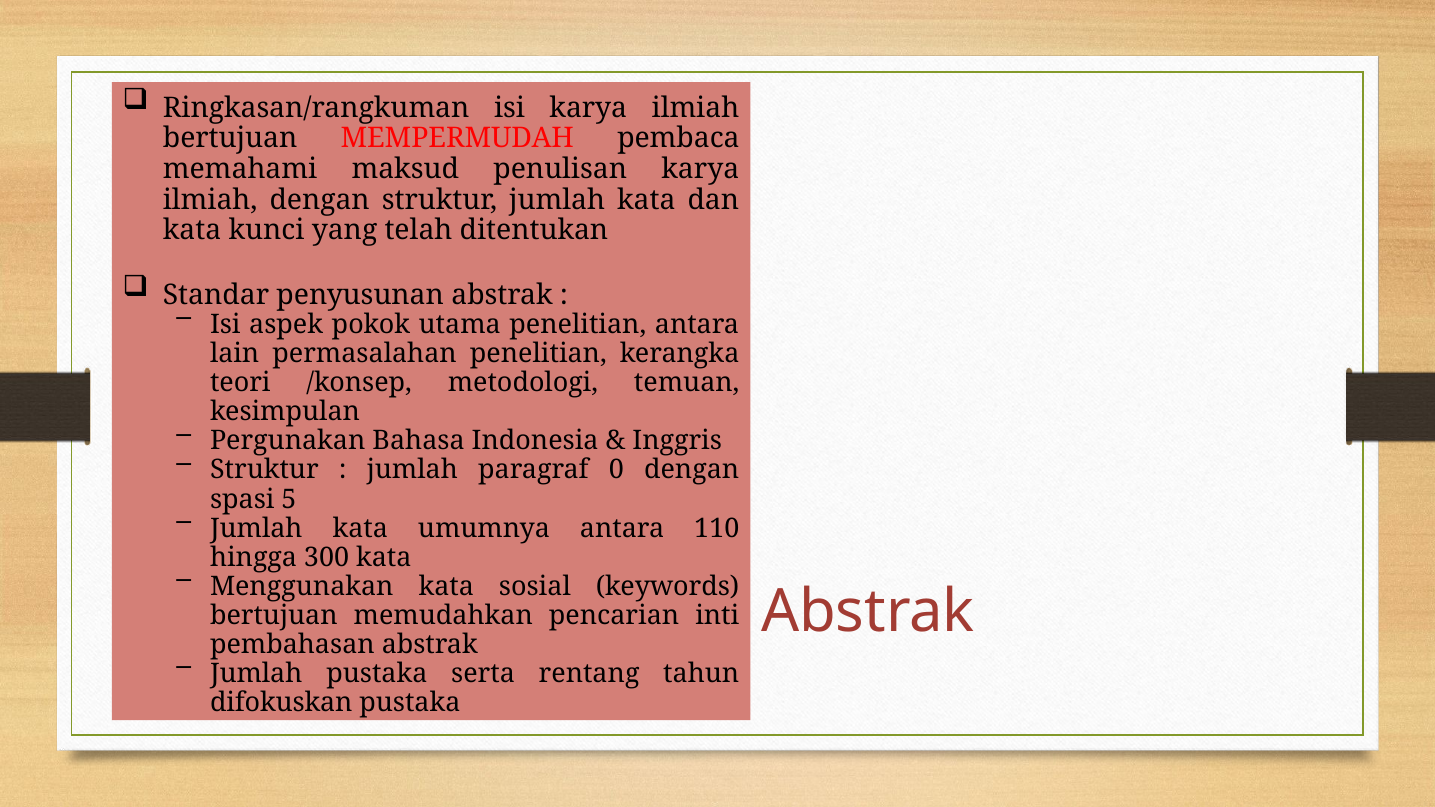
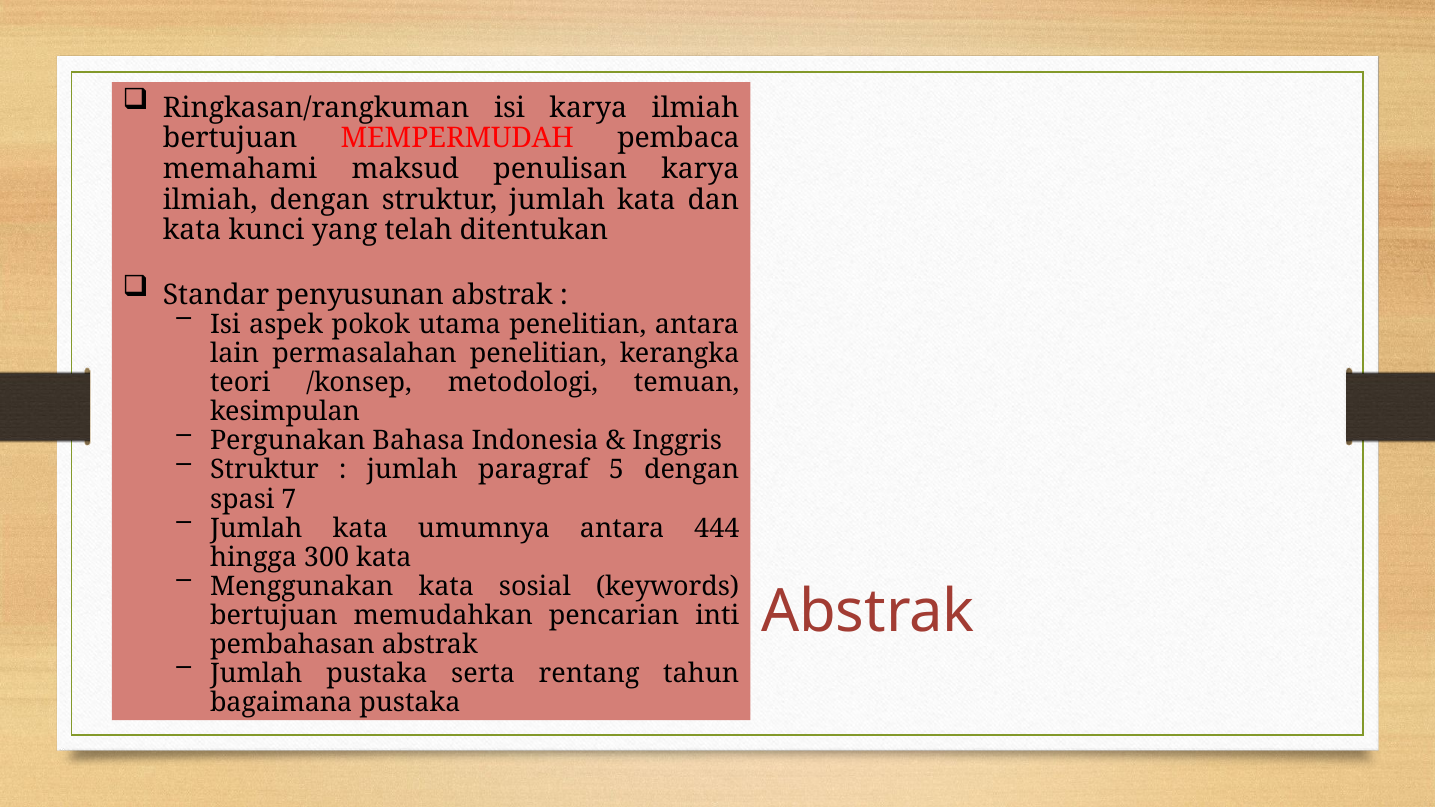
0: 0 -> 5
5: 5 -> 7
110: 110 -> 444
difokuskan: difokuskan -> bagaimana
